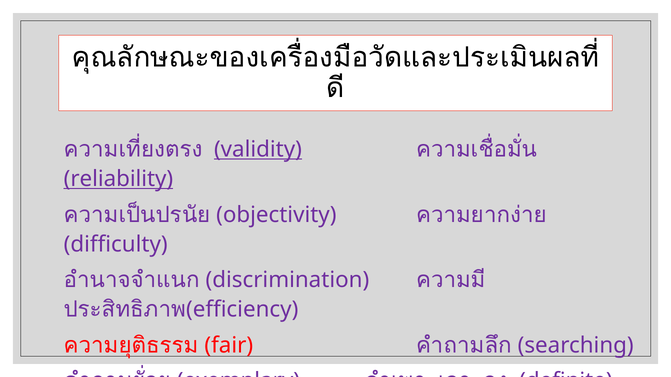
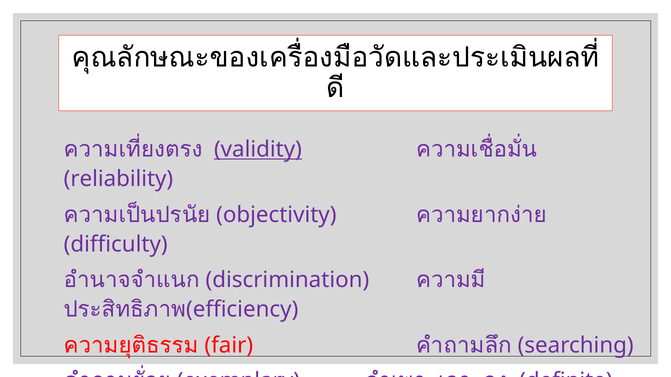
reliability underline: present -> none
